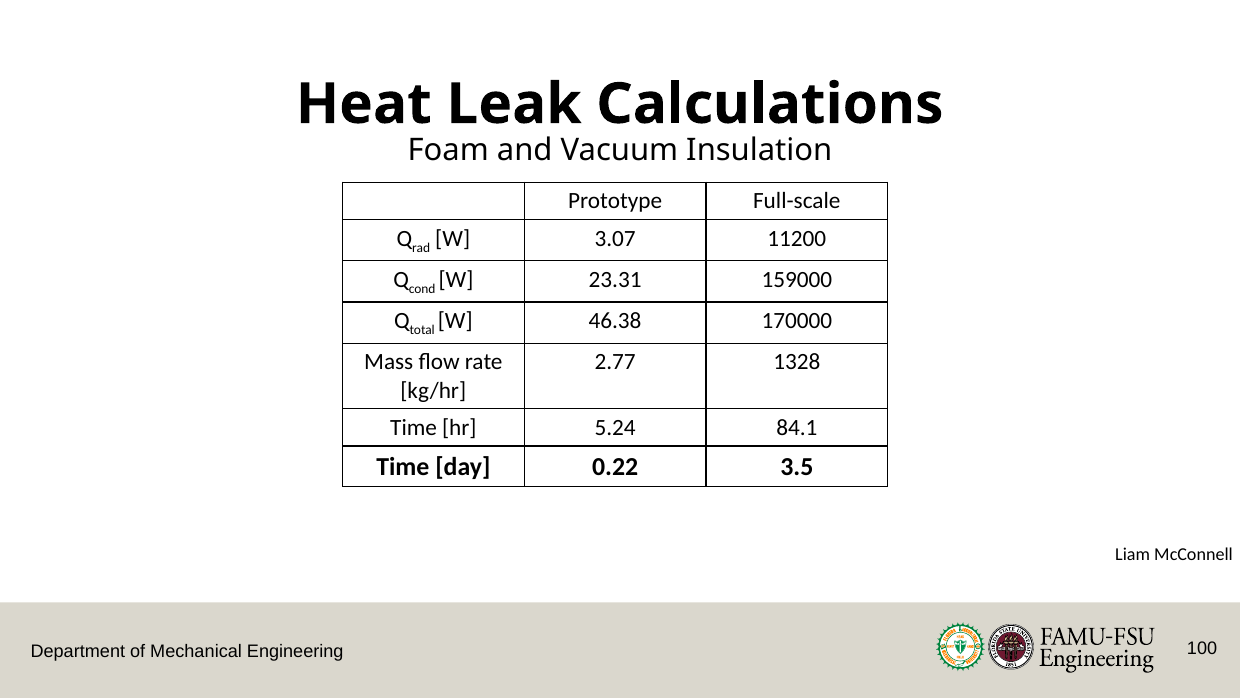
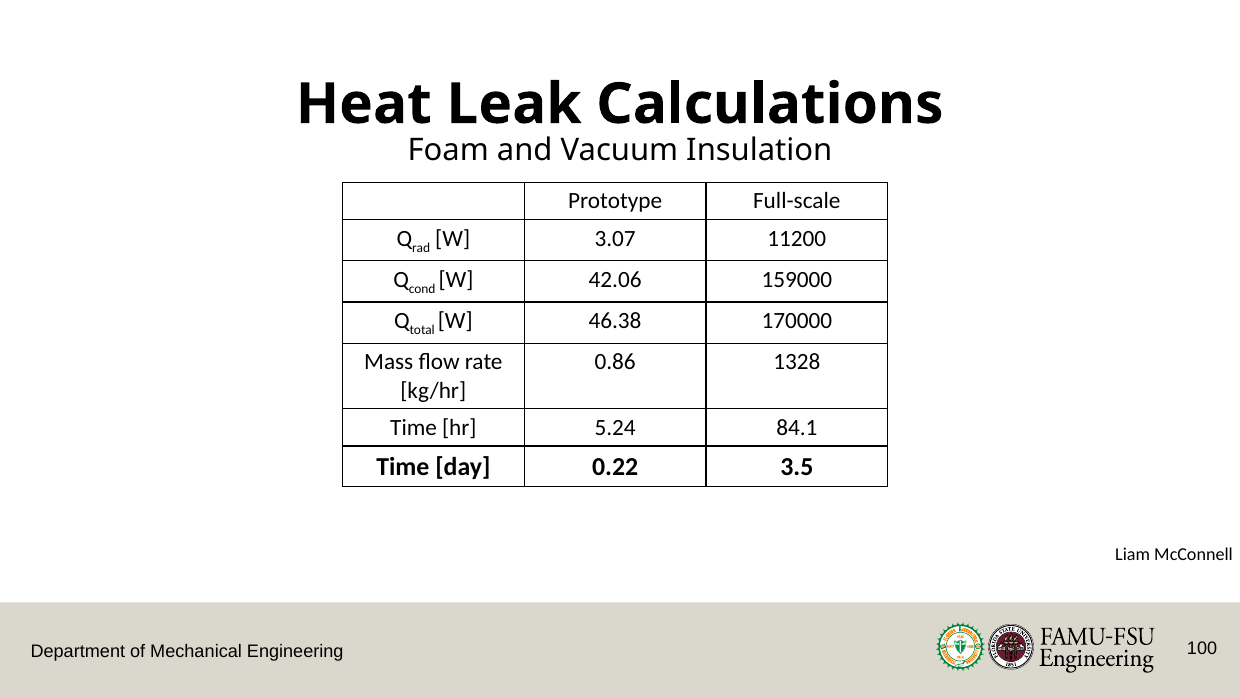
23.31: 23.31 -> 42.06
2.77: 2.77 -> 0.86
